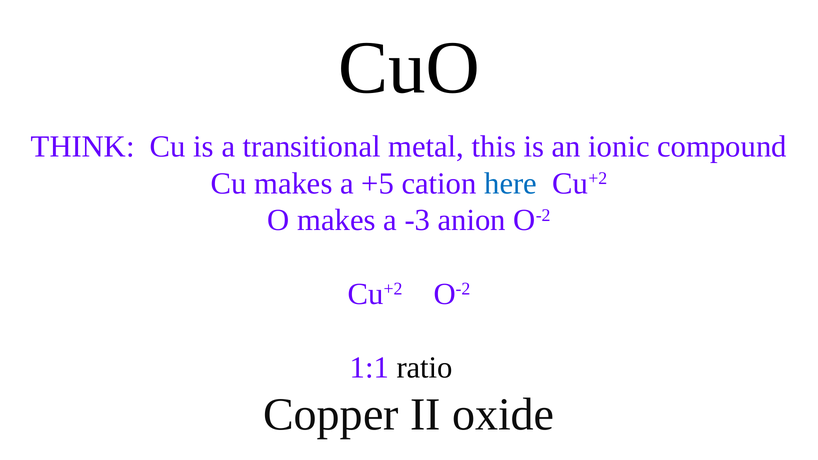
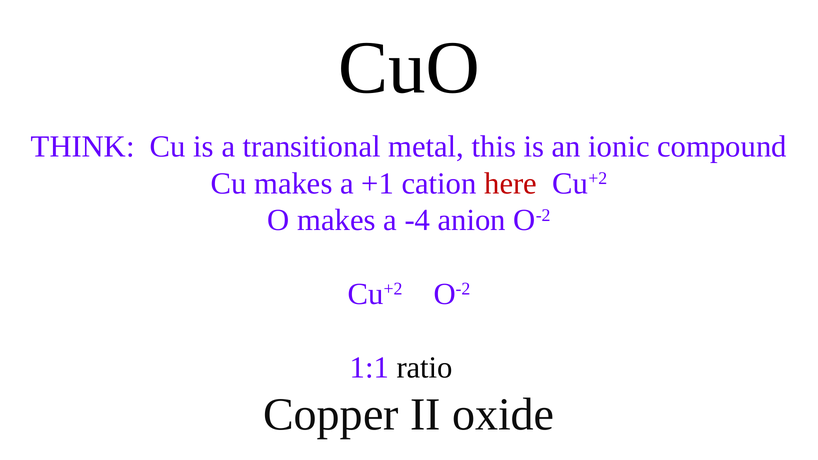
+5: +5 -> +1
here colour: blue -> red
-3: -3 -> -4
